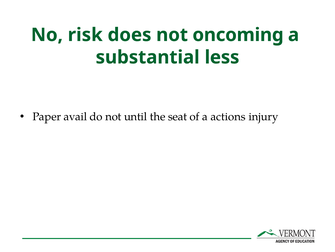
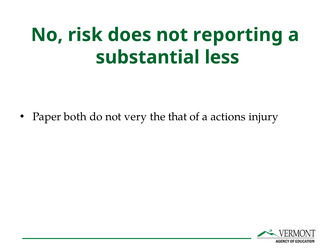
oncoming: oncoming -> reporting
avail: avail -> both
until: until -> very
seat: seat -> that
